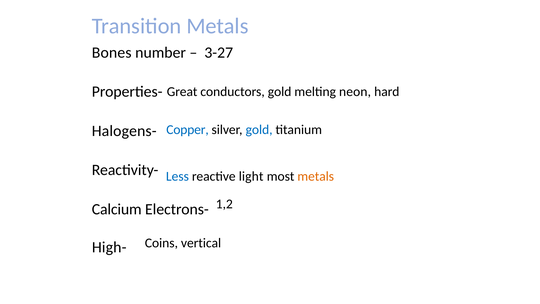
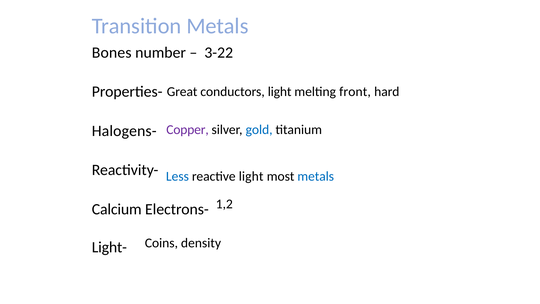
3-27: 3-27 -> 3-22
conductors gold: gold -> light
neon: neon -> front
Copper colour: blue -> purple
metals at (316, 176) colour: orange -> blue
vertical: vertical -> density
High-: High- -> Light-
